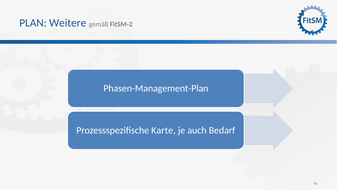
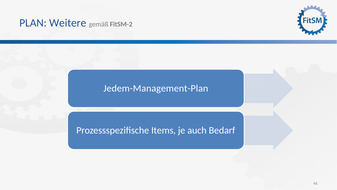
Phasen-Management-Plan: Phasen-Management-Plan -> Jedem-Management-Plan
Karte: Karte -> Items
